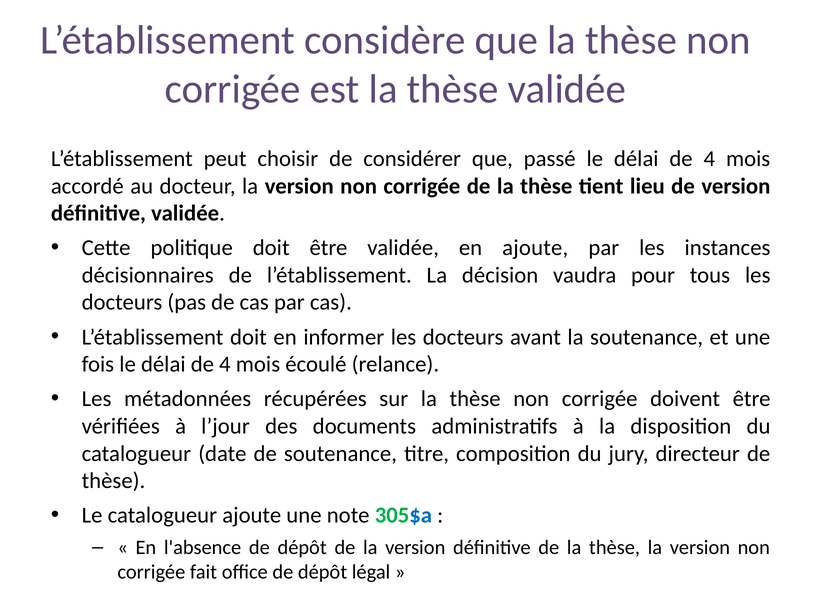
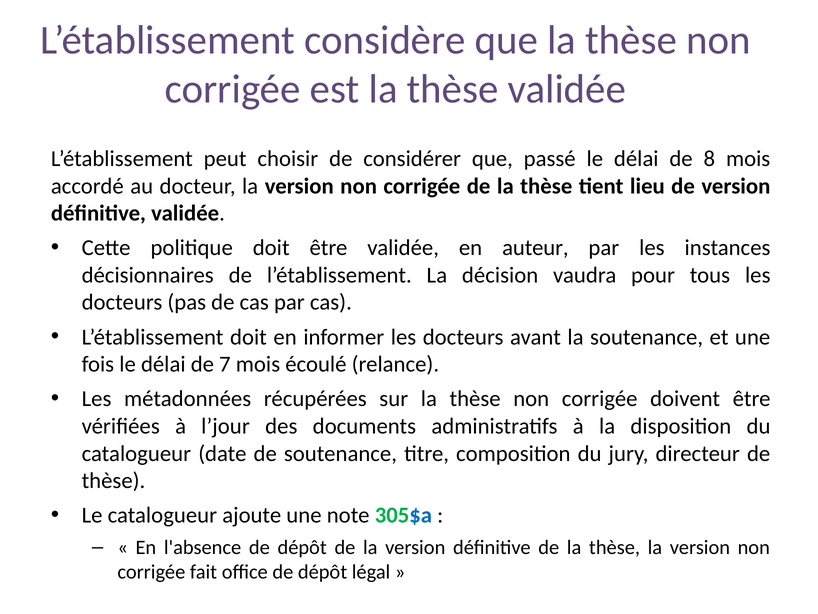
4 at (709, 159): 4 -> 8
en ajoute: ajoute -> auteur
4 at (225, 364): 4 -> 7
